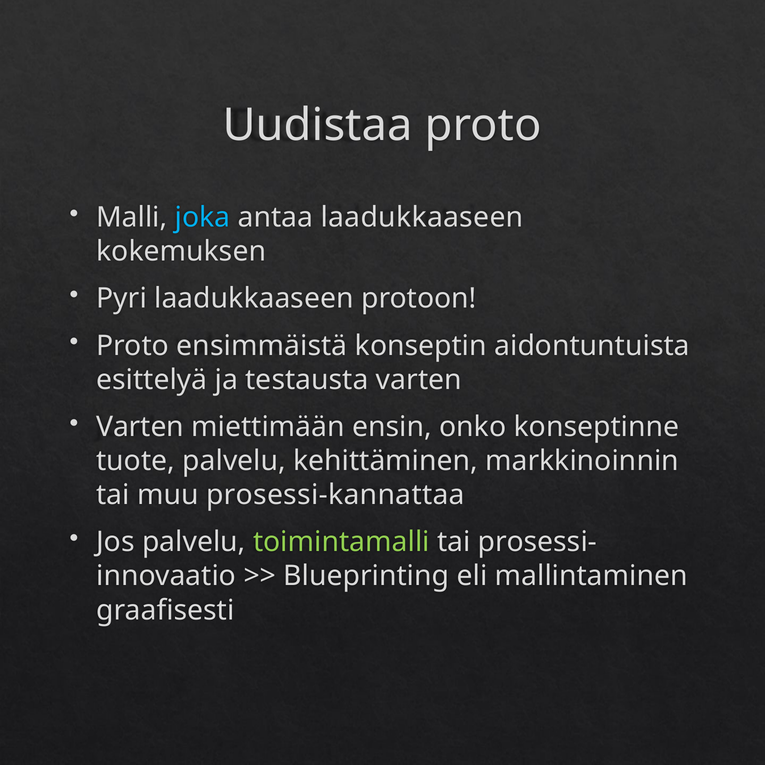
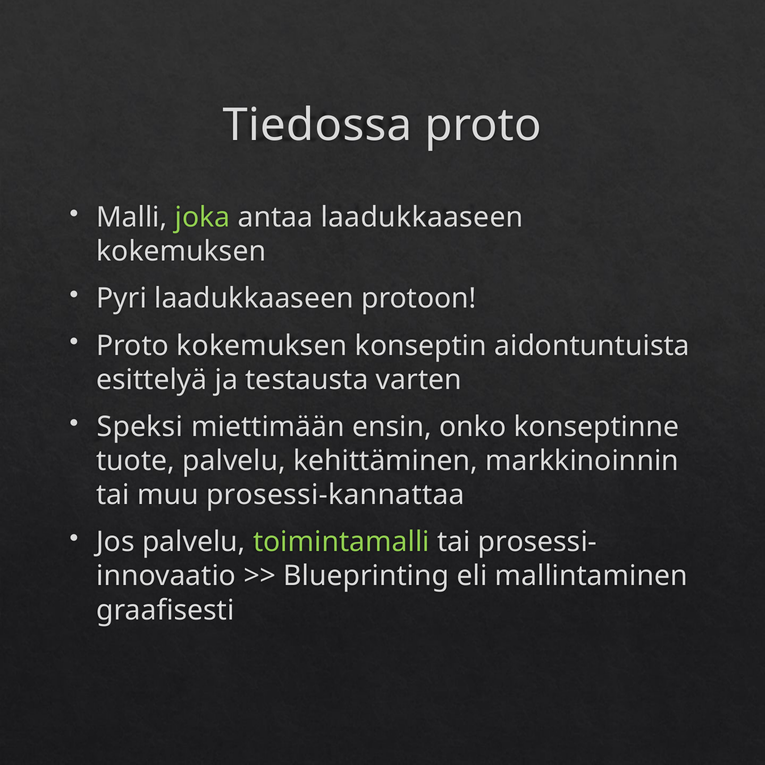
Uudistaa: Uudistaa -> Tiedossa
joka colour: light blue -> light green
Proto ensimmäistä: ensimmäistä -> kokemuksen
Varten at (140, 427): Varten -> Speksi
